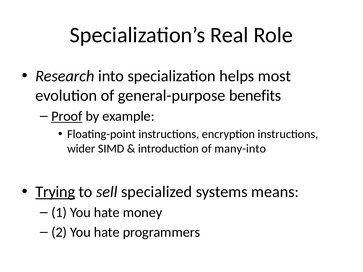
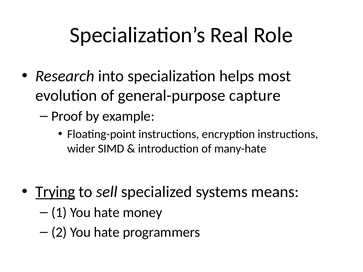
benefits: benefits -> capture
Proof underline: present -> none
many-into: many-into -> many-hate
